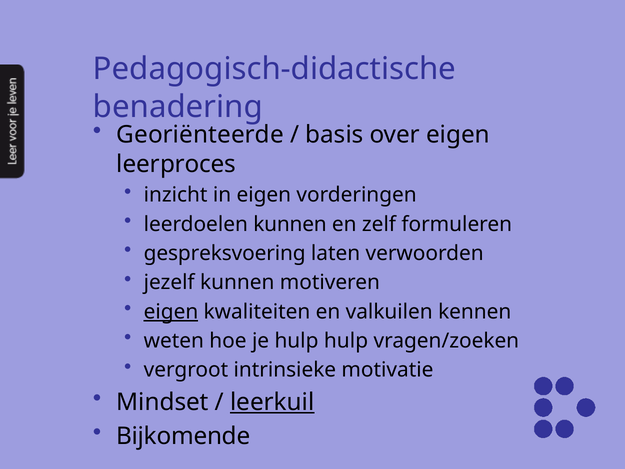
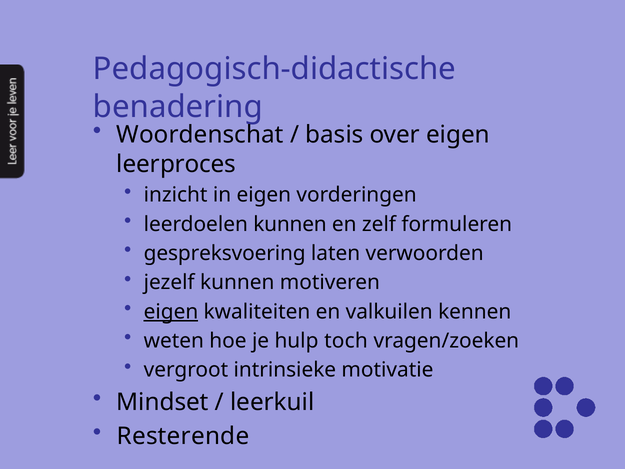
Georiënteerde: Georiënteerde -> Woordenschat
hulp hulp: hulp -> toch
leerkuil underline: present -> none
Bijkomende: Bijkomende -> Resterende
